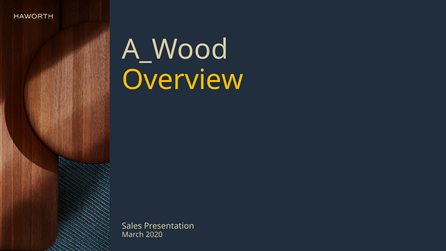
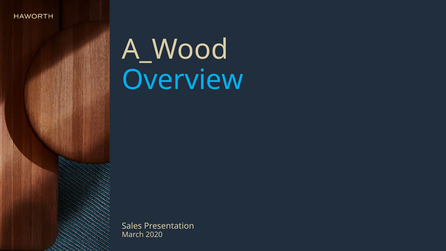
Overview colour: yellow -> light blue
